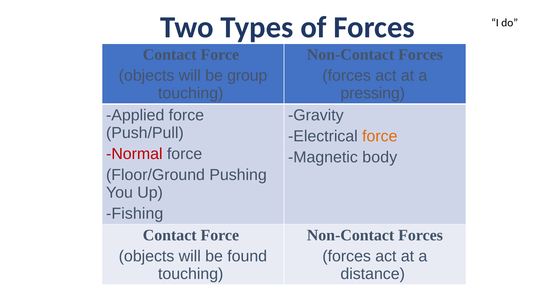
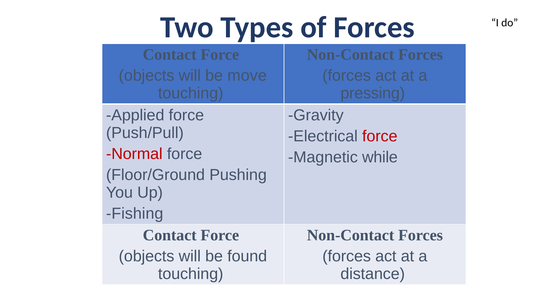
group: group -> move
force at (380, 136) colour: orange -> red
body: body -> while
